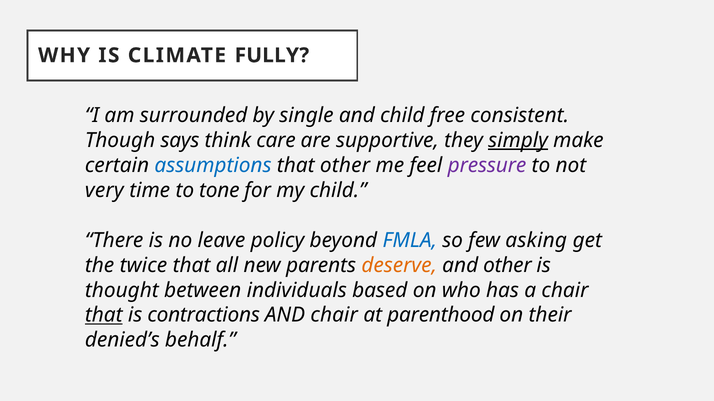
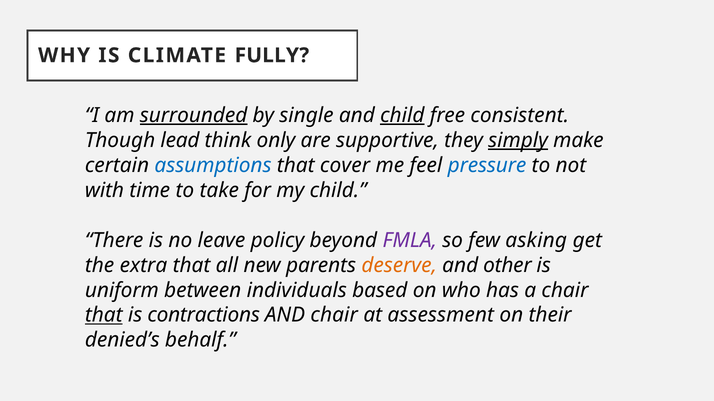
surrounded underline: none -> present
child at (402, 116) underline: none -> present
says: says -> lead
care: care -> only
that other: other -> cover
pressure colour: purple -> blue
very: very -> with
tone: tone -> take
FMLA colour: blue -> purple
twice: twice -> extra
thought: thought -> uniform
parenthood: parenthood -> assessment
